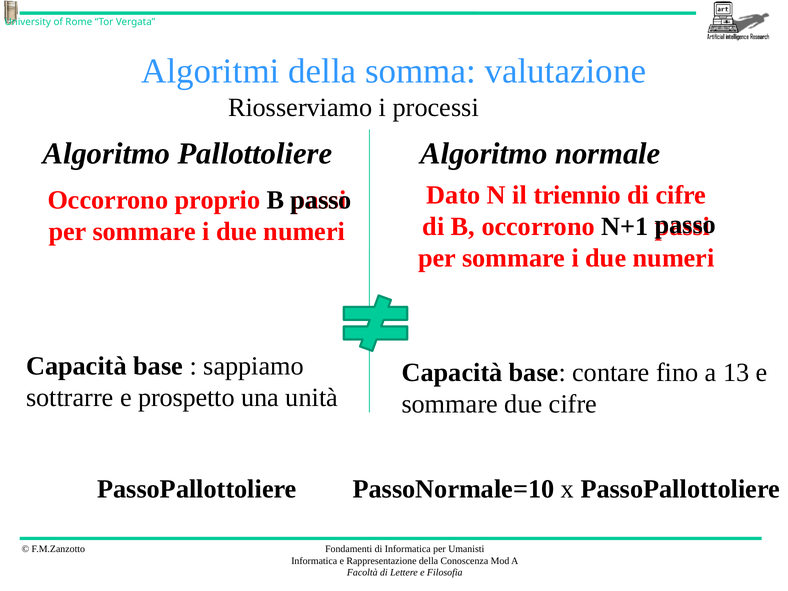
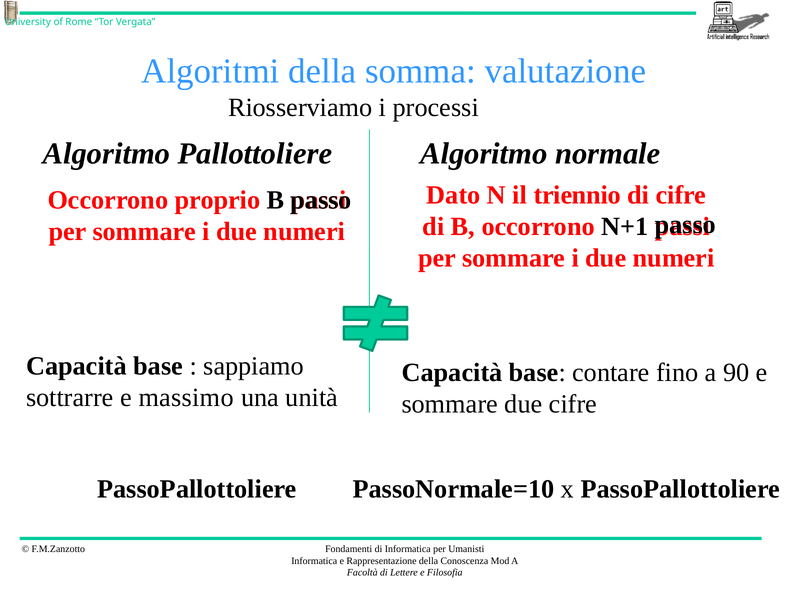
13: 13 -> 90
prospetto: prospetto -> massimo
